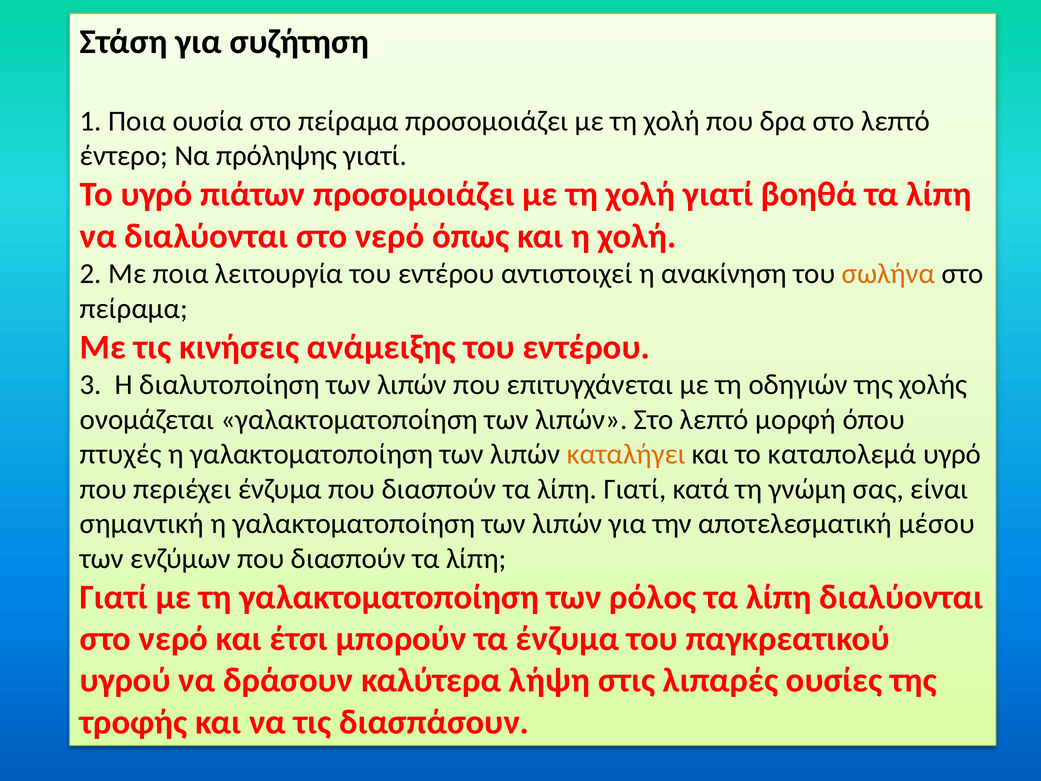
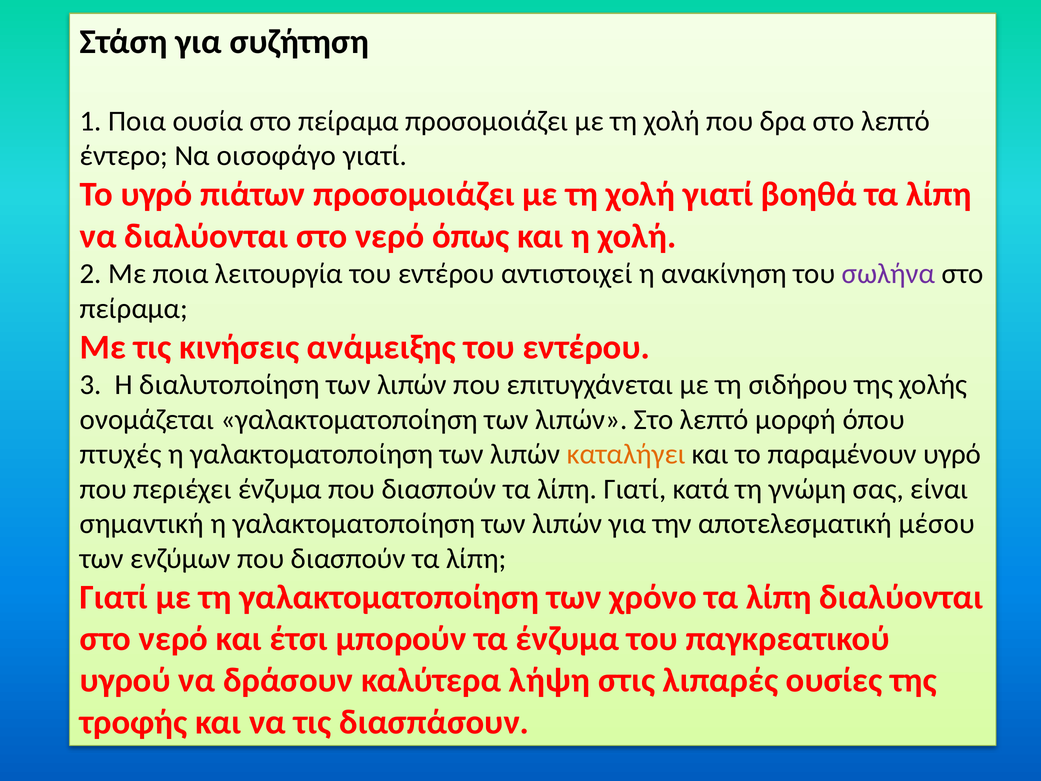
πρόληψης: πρόληψης -> οισοφάγο
σωλήνα colour: orange -> purple
οδηγιών: οδηγιών -> σιδήρου
καταπολεμά: καταπολεμά -> παραμένουν
ρόλος: ρόλος -> χρόνο
